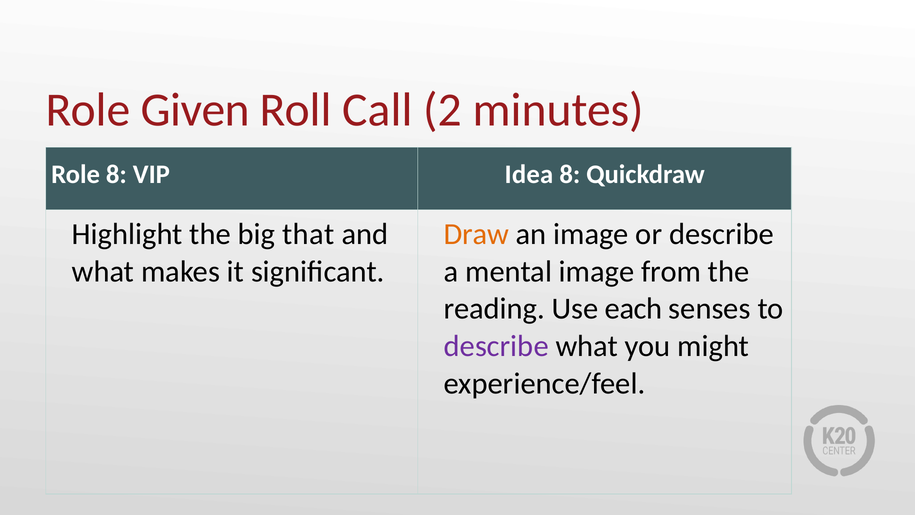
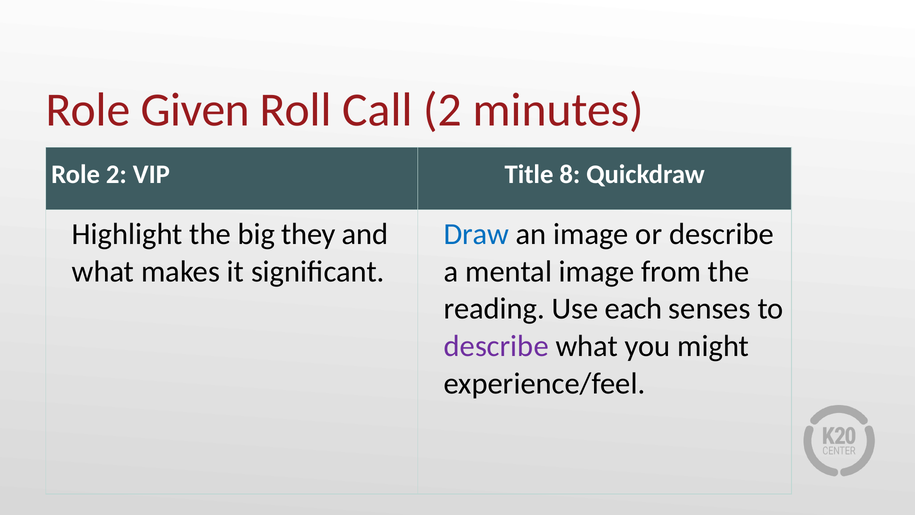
Role 8: 8 -> 2
Idea: Idea -> Title
that: that -> they
Draw colour: orange -> blue
